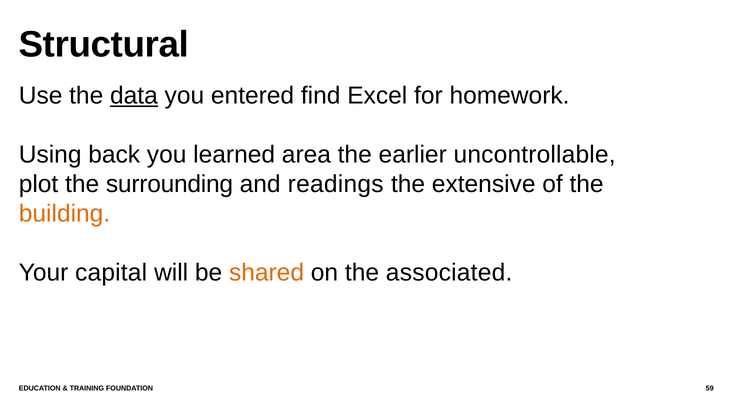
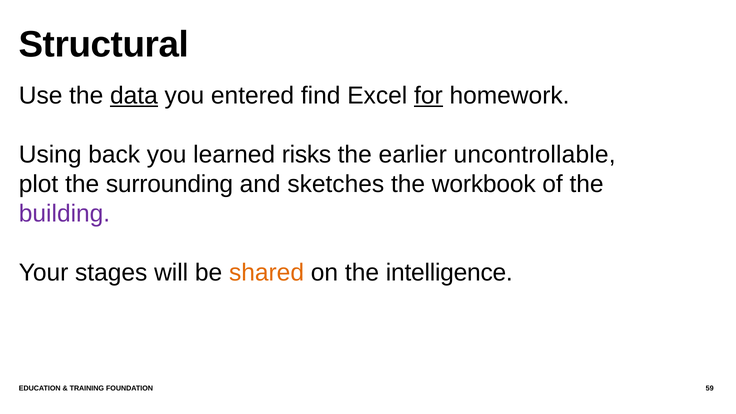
for underline: none -> present
area: area -> risks
readings: readings -> sketches
extensive: extensive -> workbook
building colour: orange -> purple
capital: capital -> stages
associated: associated -> intelligence
